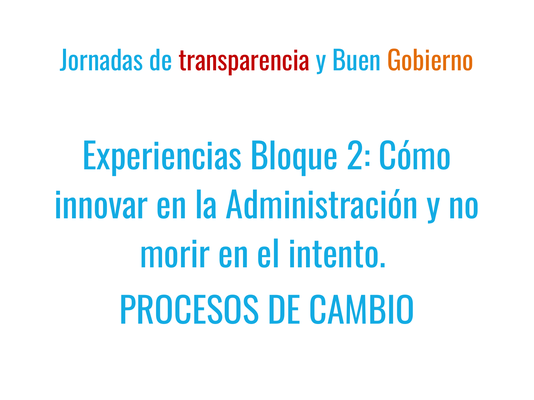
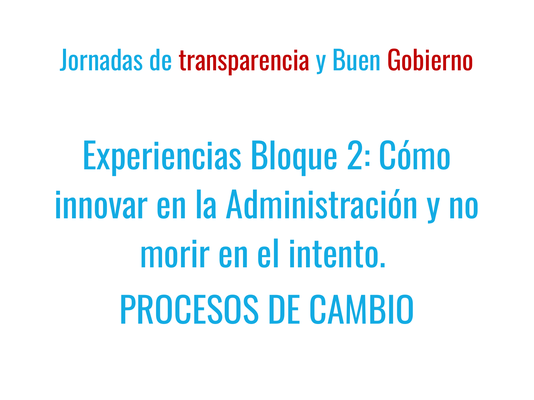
Gobierno colour: orange -> red
